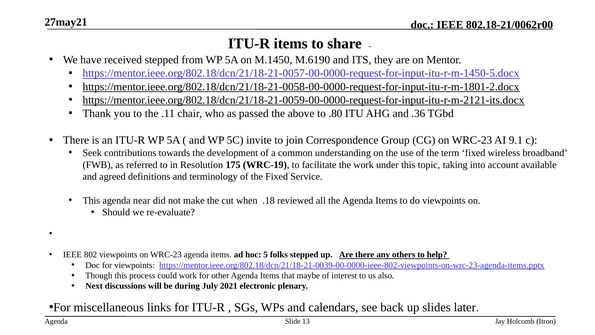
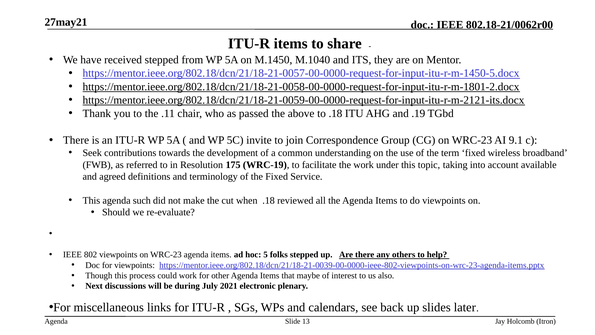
M.6190: M.6190 -> M.1040
to .80: .80 -> .18
.36: .36 -> .19
near: near -> such
